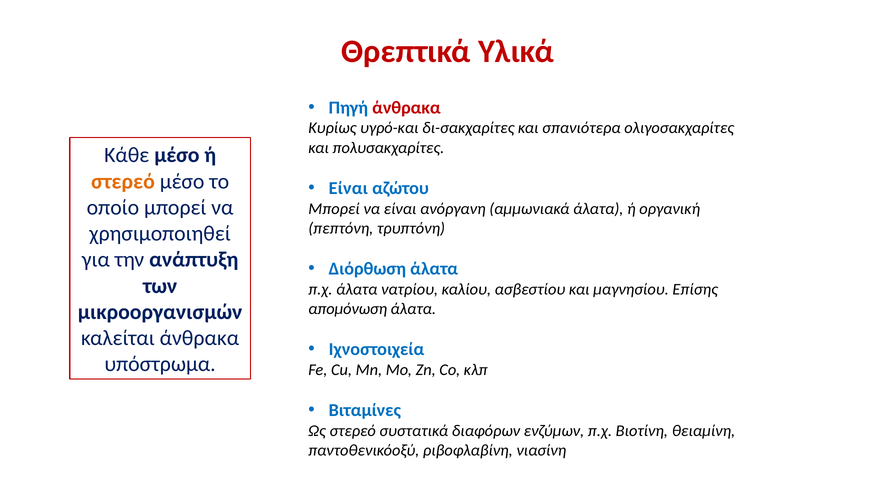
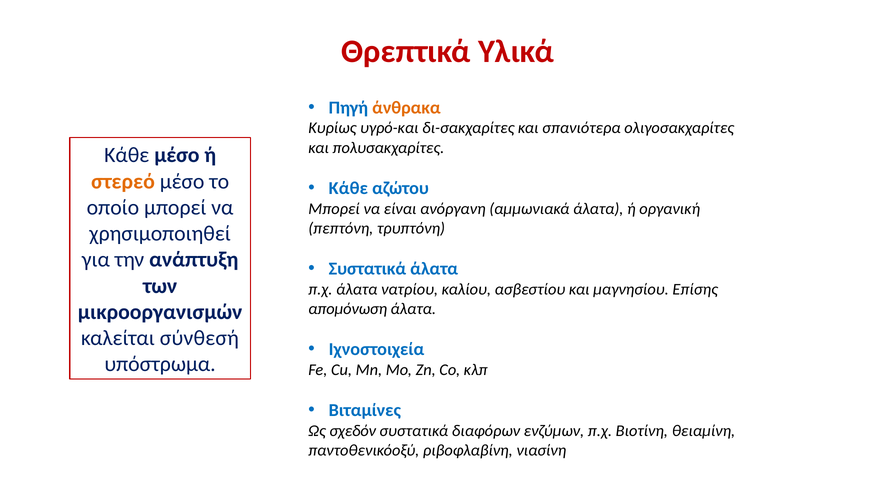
άνθρακα at (406, 108) colour: red -> orange
Είναι at (348, 188): Είναι -> Κάθε
Διόρθωση at (367, 269): Διόρθωση -> Συστατικά
καλείται άνθρακα: άνθρακα -> σύνθεσή
Ως στερεό: στερεό -> σχεδόν
